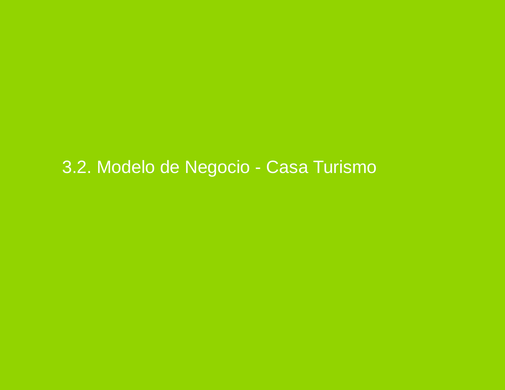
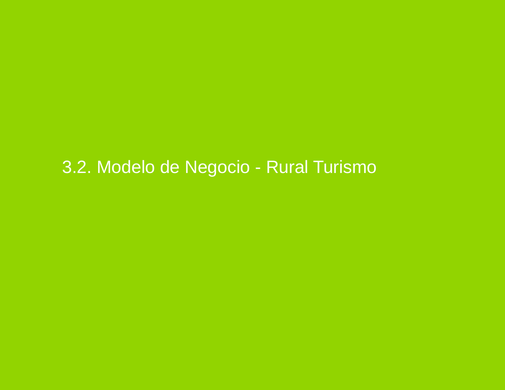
Casa: Casa -> Rural
